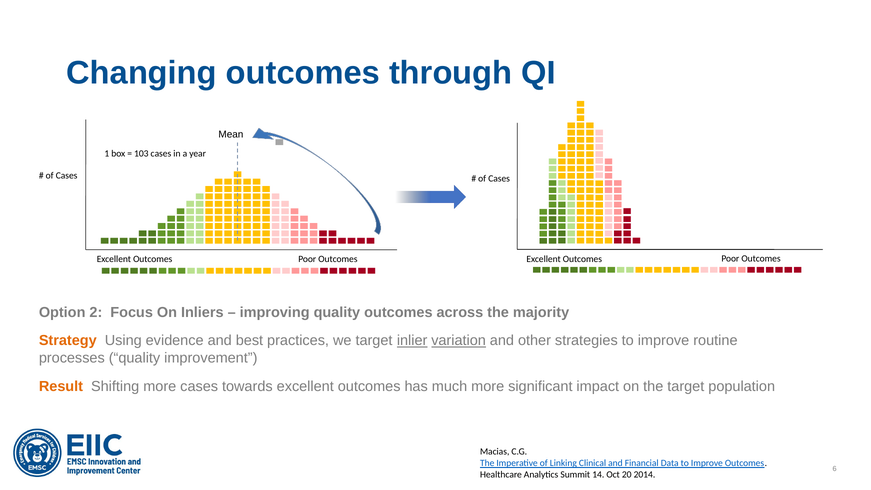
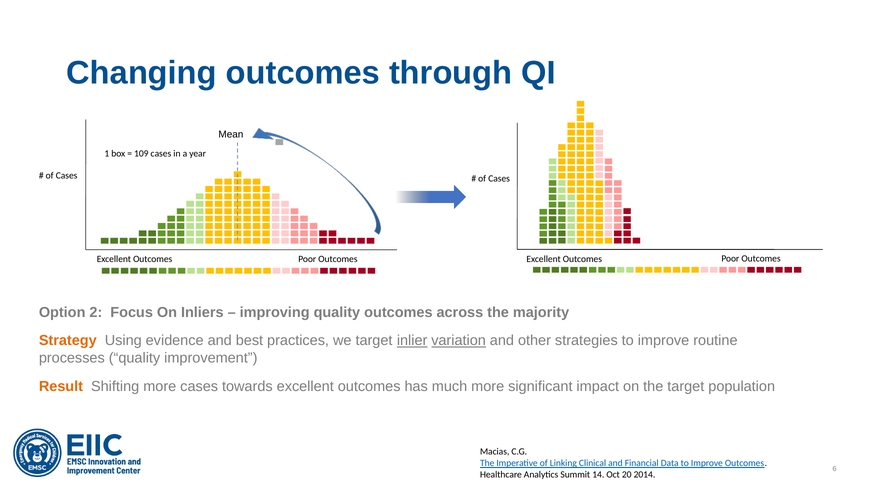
103: 103 -> 109
